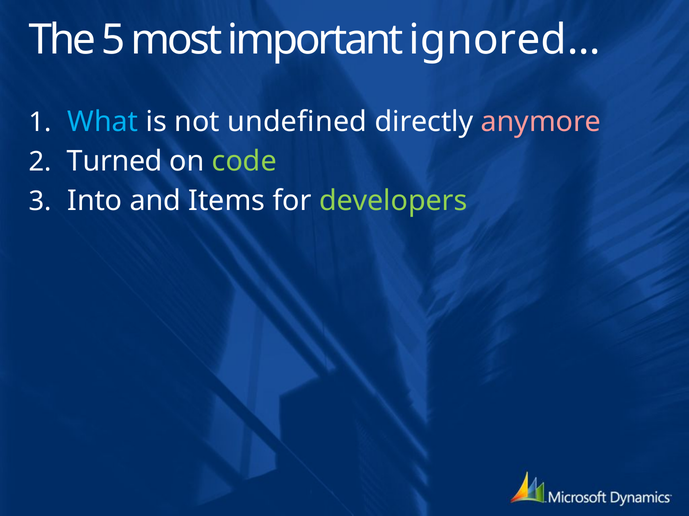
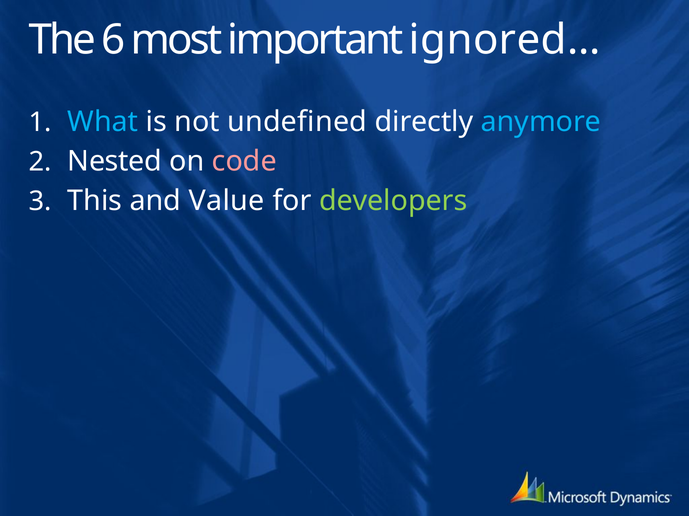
5: 5 -> 6
anymore colour: pink -> light blue
Turned: Turned -> Nested
code colour: light green -> pink
Into: Into -> This
Items: Items -> Value
